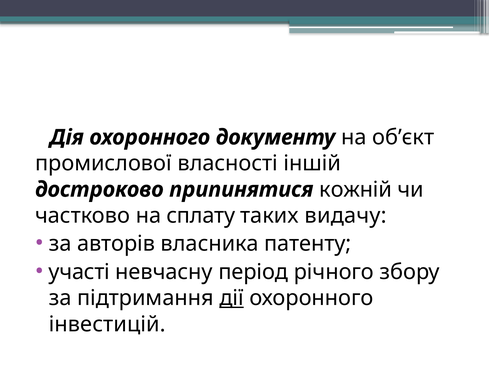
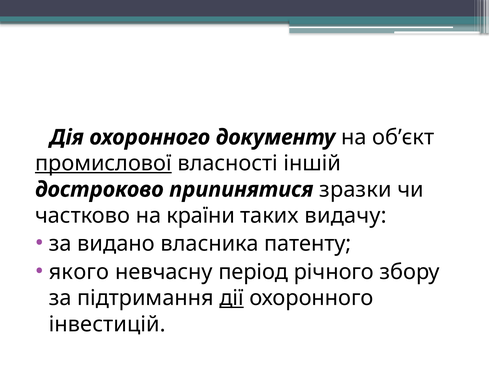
промислової underline: none -> present
кожній: кожній -> зразки
сплату: сплату -> країни
авторів: авторів -> видано
участі: участі -> якого
